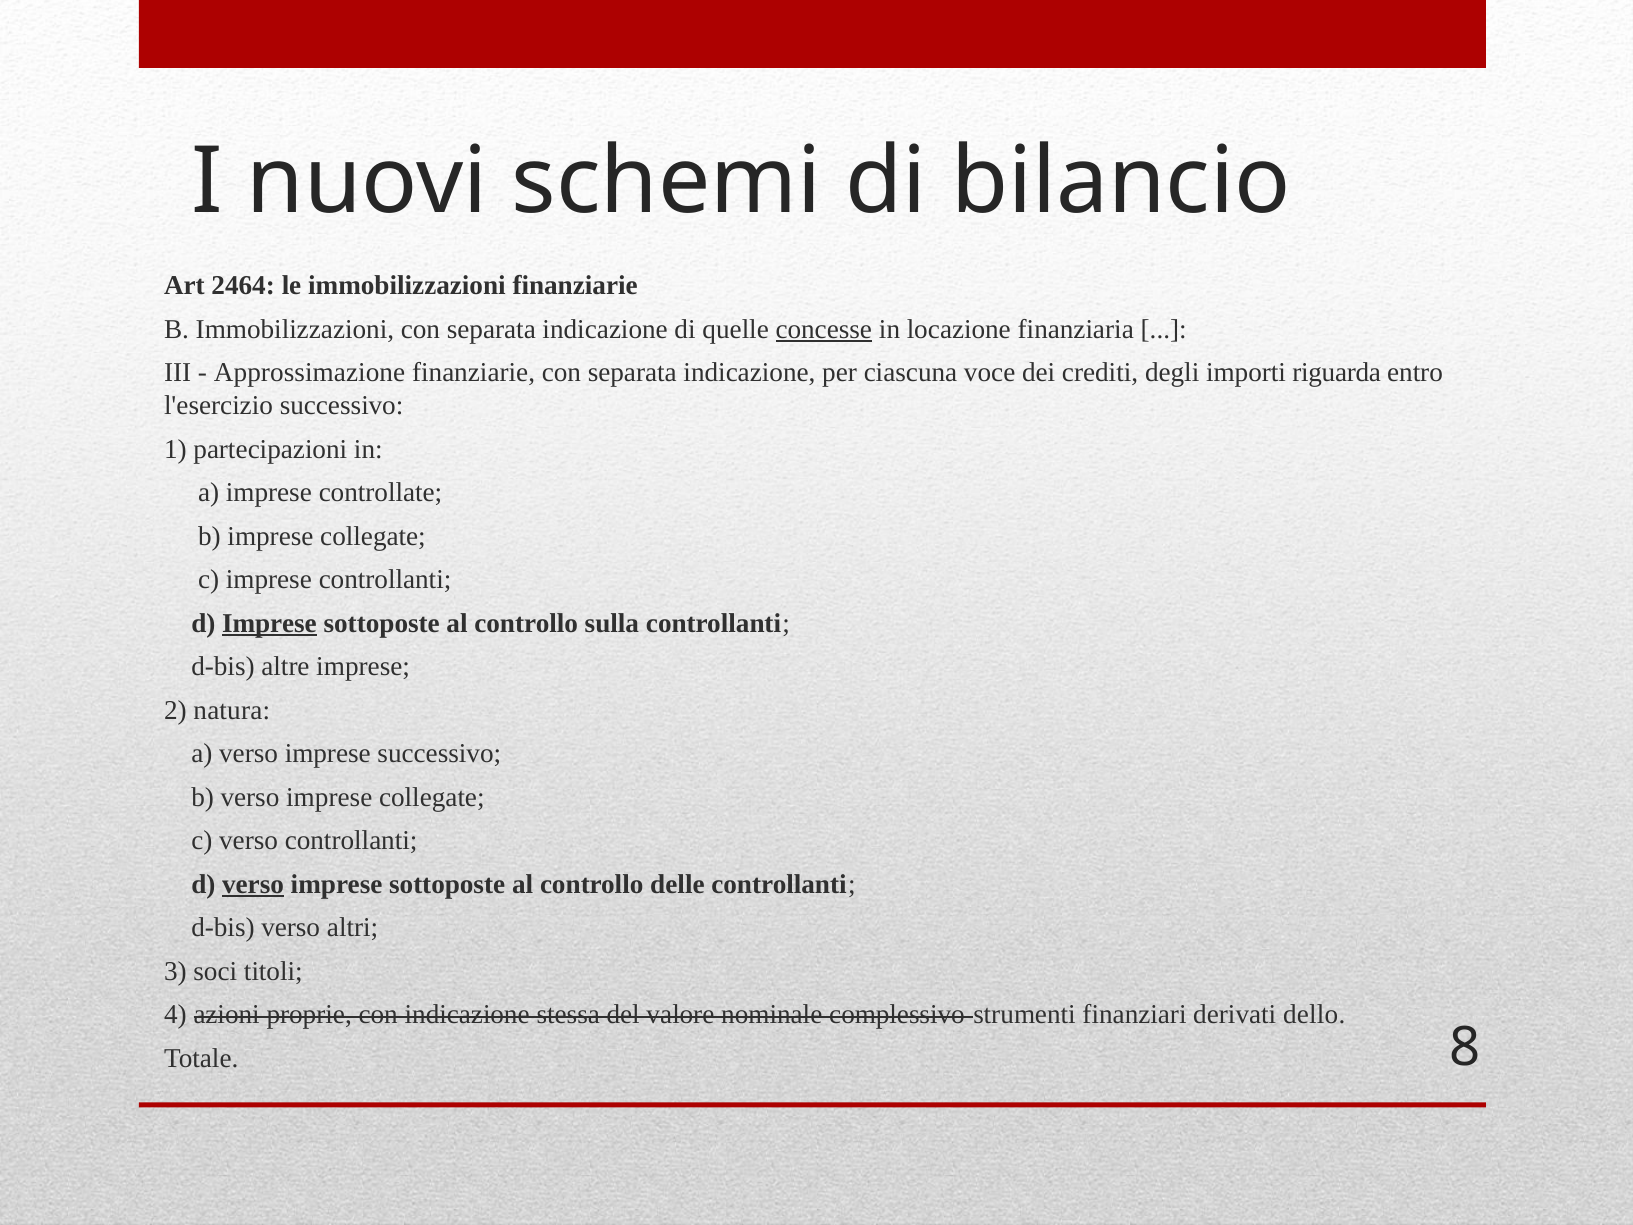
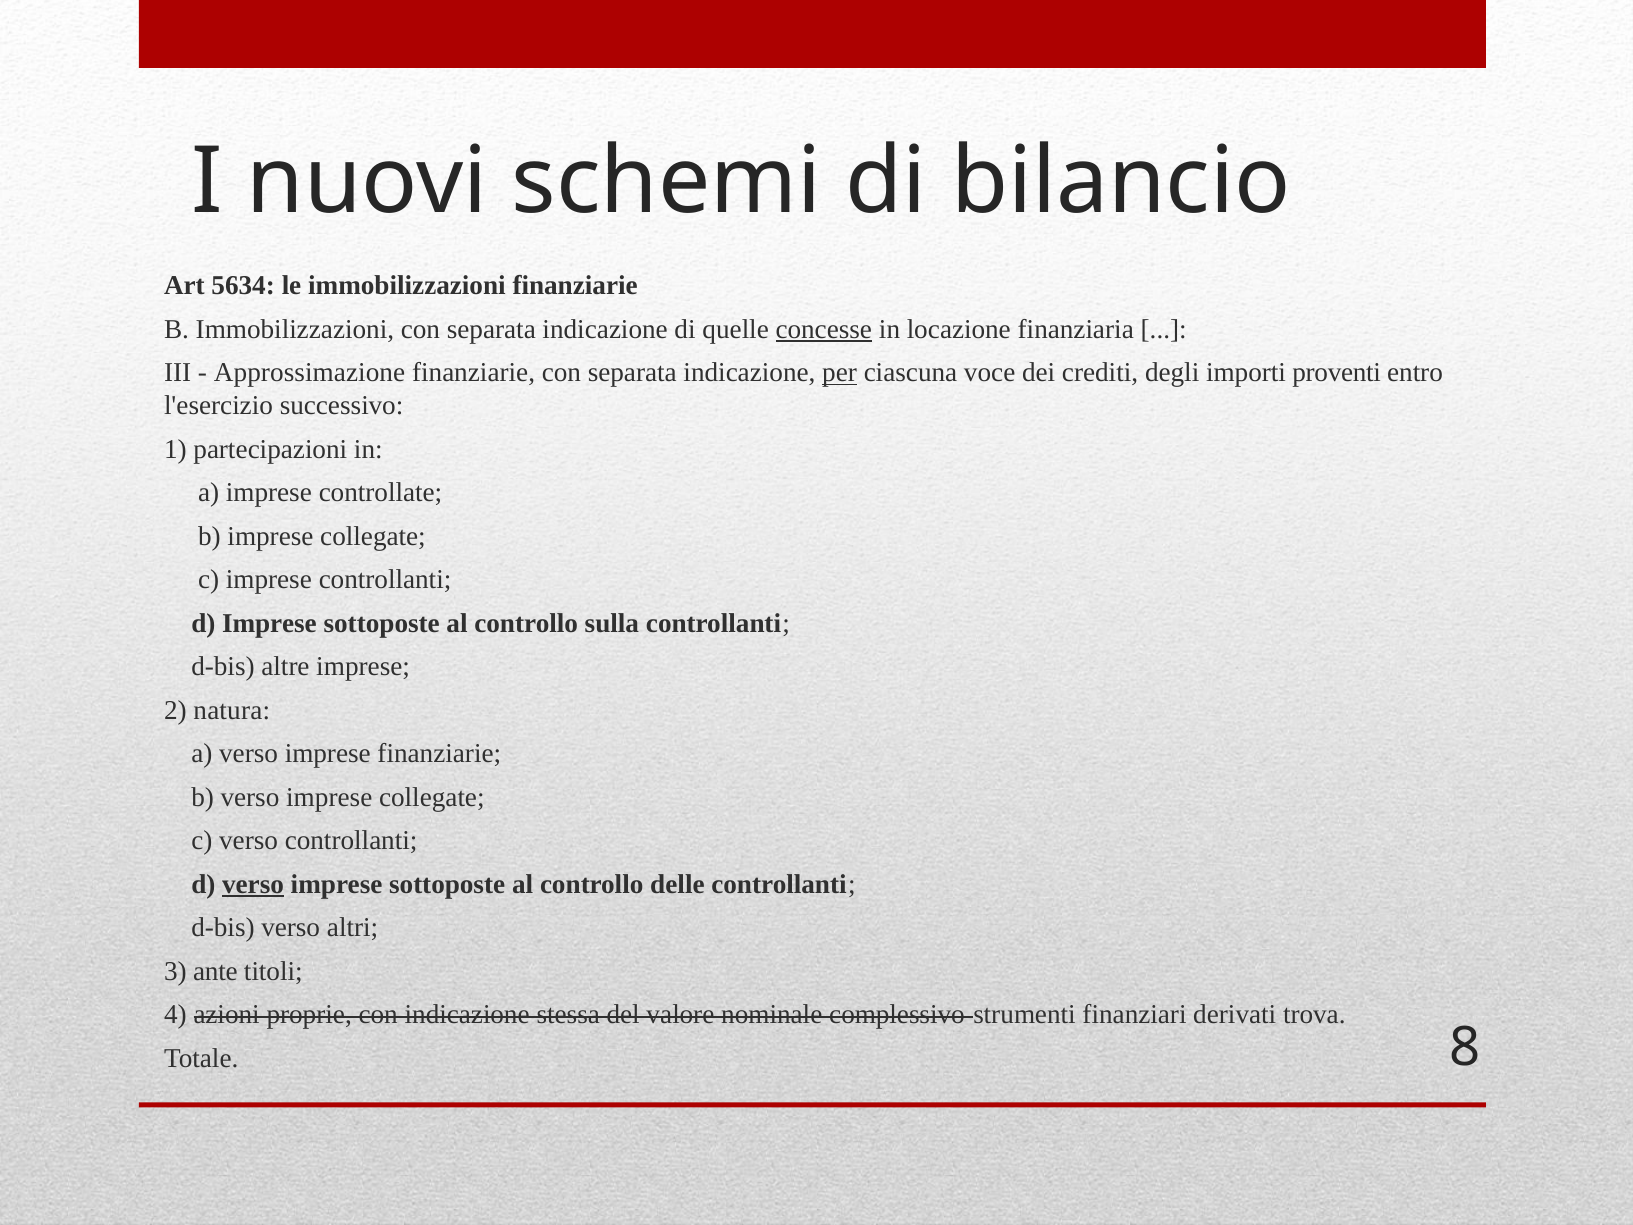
2464: 2464 -> 5634
per underline: none -> present
riguarda: riguarda -> proventi
Imprese at (269, 623) underline: present -> none
imprese successivo: successivo -> finanziarie
soci: soci -> ante
dello: dello -> trova
